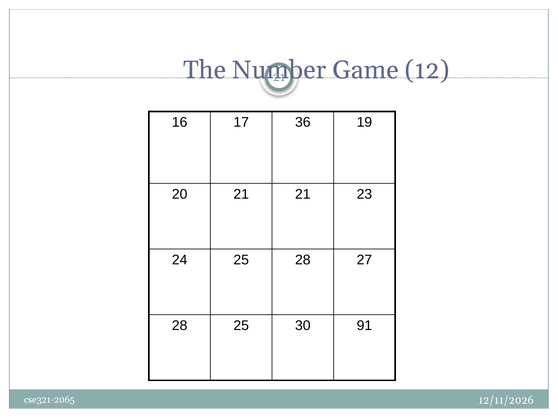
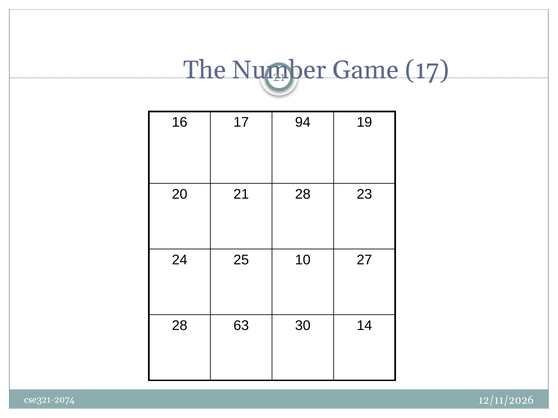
Game 12: 12 -> 17
36: 36 -> 94
21 21: 21 -> 28
25 28: 28 -> 10
28 25: 25 -> 63
91: 91 -> 14
cse321-2065: cse321-2065 -> cse321-2074
